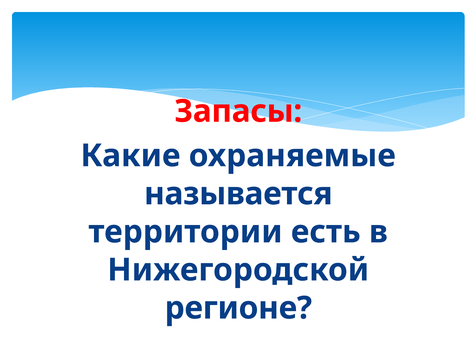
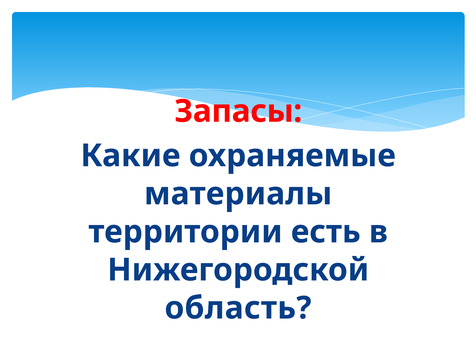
называется: называется -> материалы
регионе: регионе -> область
